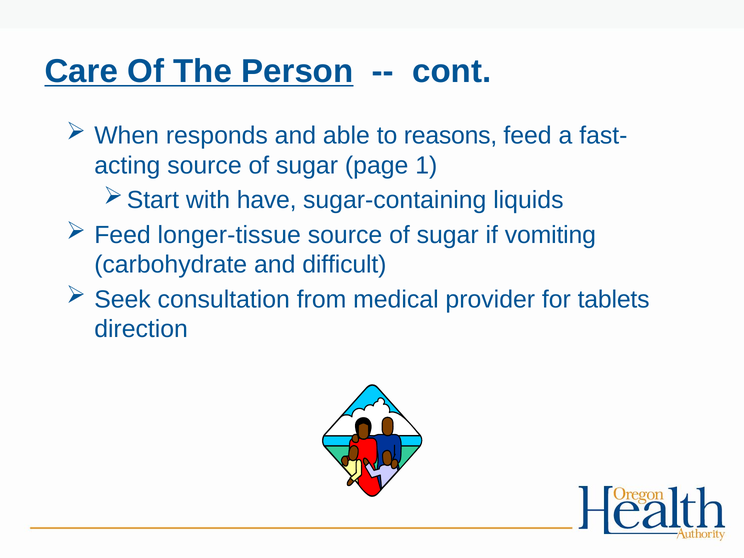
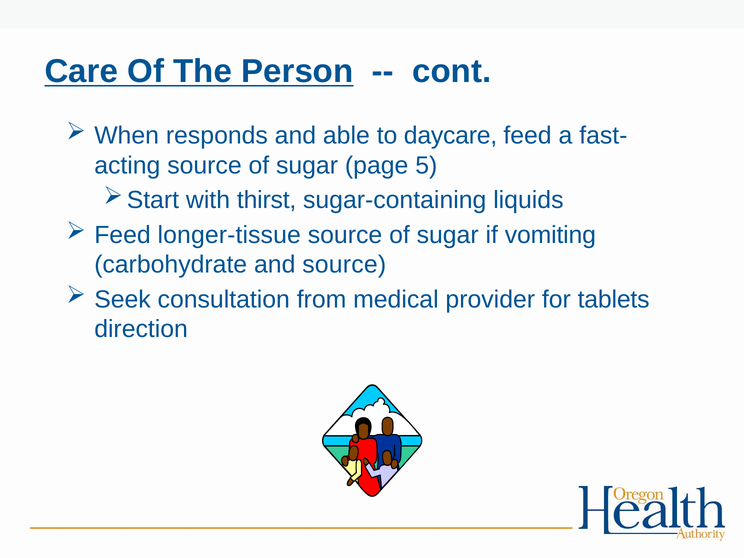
reasons: reasons -> daycare
1: 1 -> 5
have: have -> thirst
and difficult: difficult -> source
